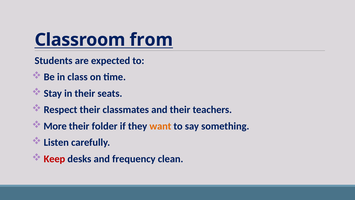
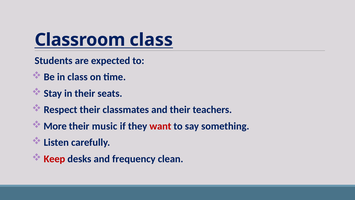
Classroom from: from -> class
folder: folder -> music
want colour: orange -> red
